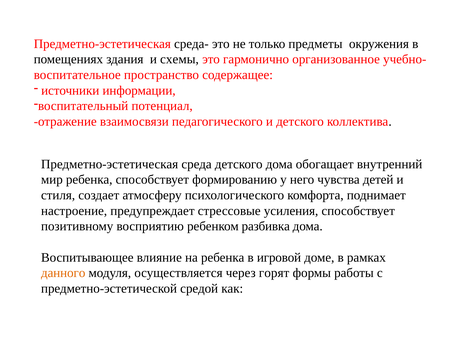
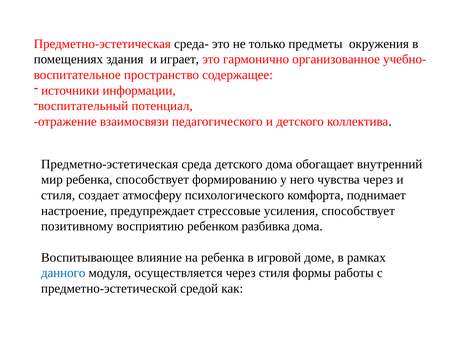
схемы: схемы -> играет
чувства детей: детей -> через
данного colour: orange -> blue
через горят: горят -> стиля
